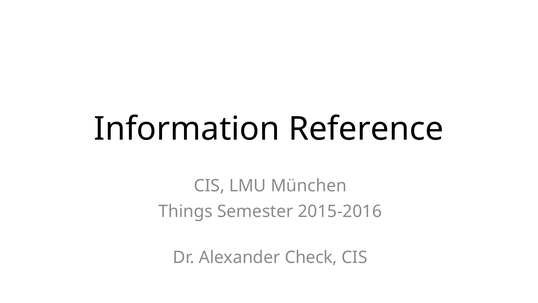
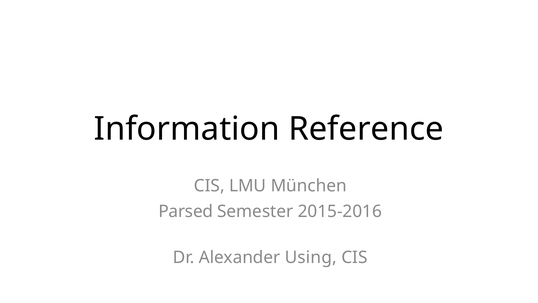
Things: Things -> Parsed
Check: Check -> Using
